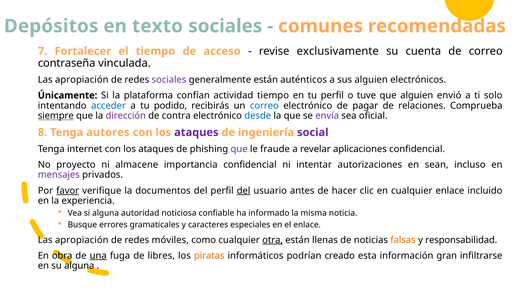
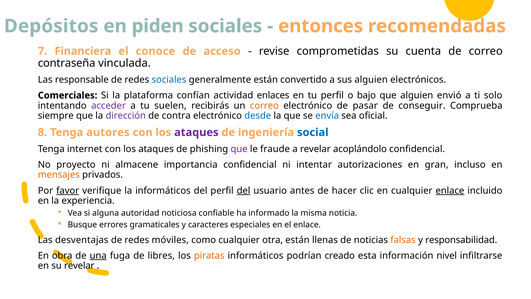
texto: texto -> piden
comunes: comunes -> entonces
Fortalecer: Fortalecer -> Financiera
el tiempo: tiempo -> conoce
exclusivamente: exclusivamente -> comprometidas
apropiación at (82, 80): apropiación -> responsable
sociales at (169, 80) colour: purple -> blue
auténticos: auténticos -> convertido
Únicamente: Únicamente -> Comerciales
actividad tiempo: tiempo -> enlaces
tuve: tuve -> bajo
acceder colour: blue -> purple
podido: podido -> suelen
correo at (264, 105) colour: blue -> orange
pagar: pagar -> pasar
relaciones: relaciones -> conseguir
siempre underline: present -> none
envía colour: purple -> blue
social colour: purple -> blue
aplicaciones: aplicaciones -> acoplándolo
sean: sean -> gran
mensajes colour: purple -> orange
la documentos: documentos -> informáticos
enlace at (450, 190) underline: none -> present
apropiación at (82, 240): apropiación -> desventajas
otra underline: present -> none
gran: gran -> nivel
su alguna: alguna -> revelar
